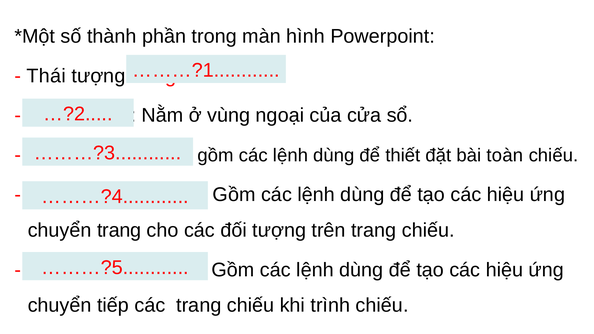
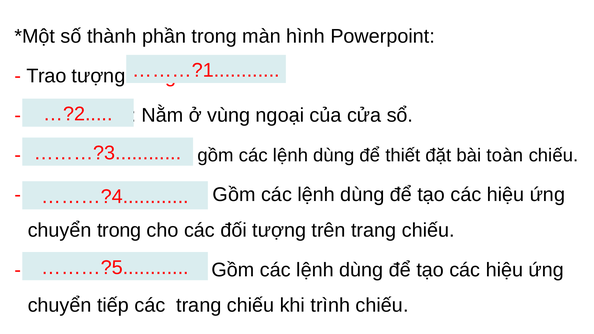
Thái: Thái -> Trao
chuyển trang: trang -> trong
